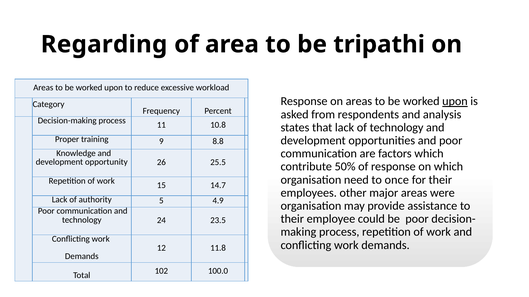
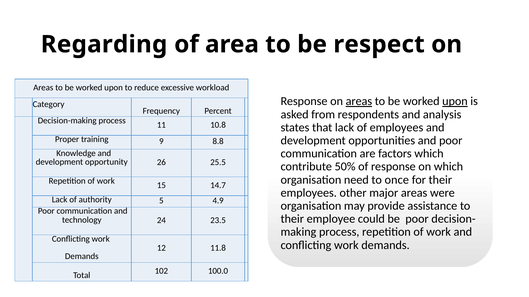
tripathi: tripathi -> respect
areas at (359, 102) underline: none -> present
of technology: technology -> employees
